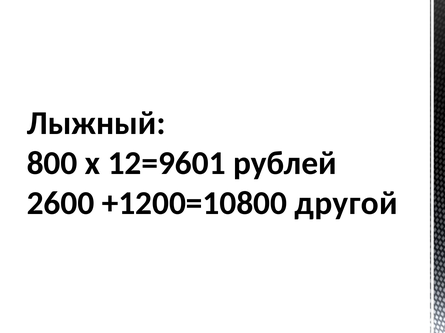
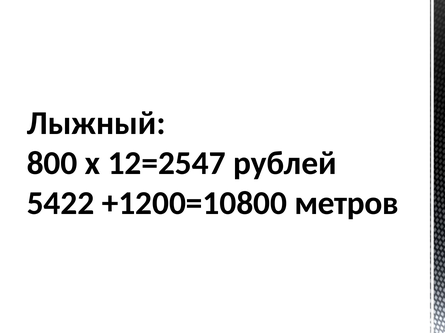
12=9601: 12=9601 -> 12=2547
2600: 2600 -> 5422
другой: другой -> метров
